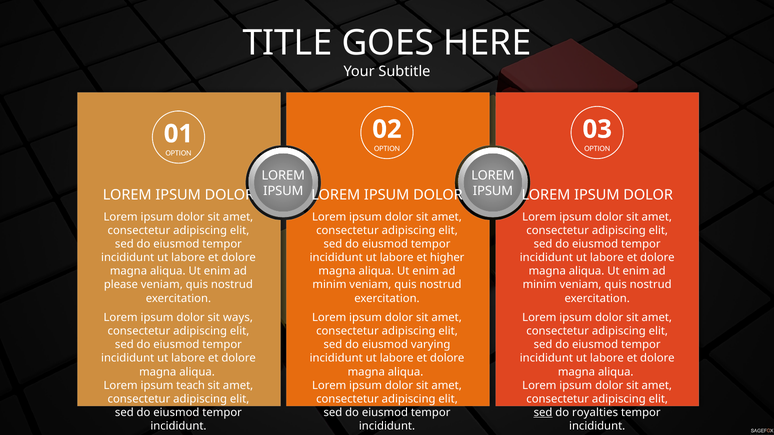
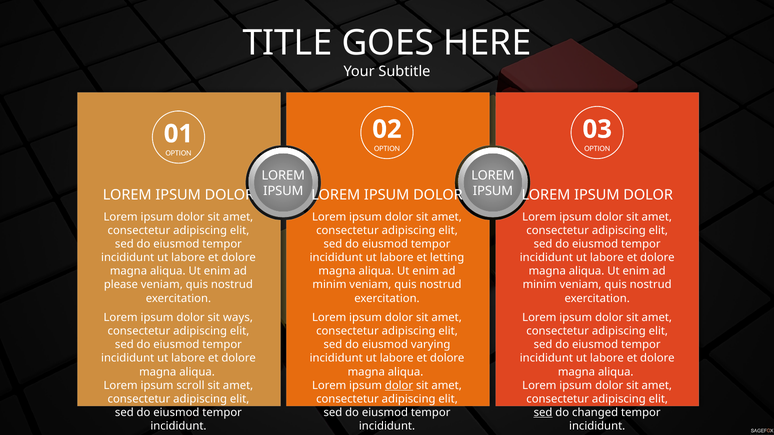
higher: higher -> letting
teach: teach -> scroll
dolor at (399, 386) underline: none -> present
royalties: royalties -> changed
